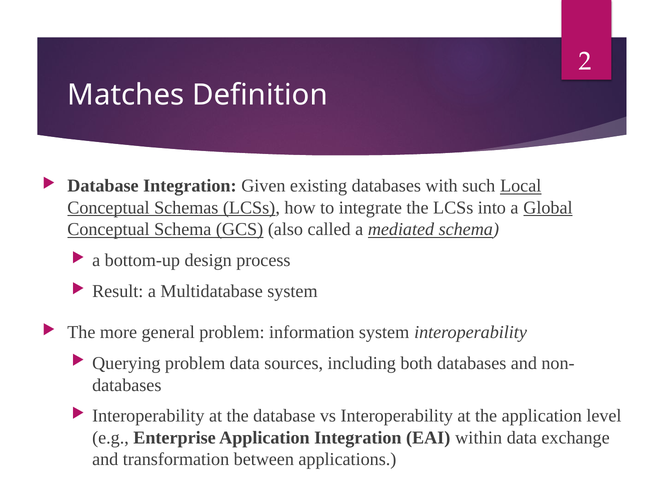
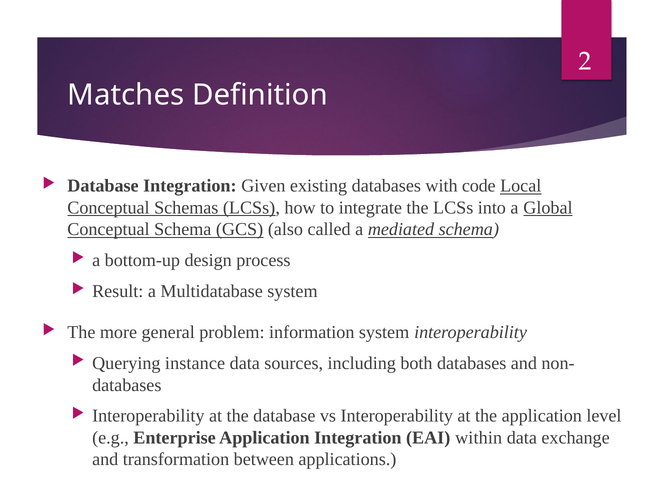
such: such -> code
Querying problem: problem -> instance
